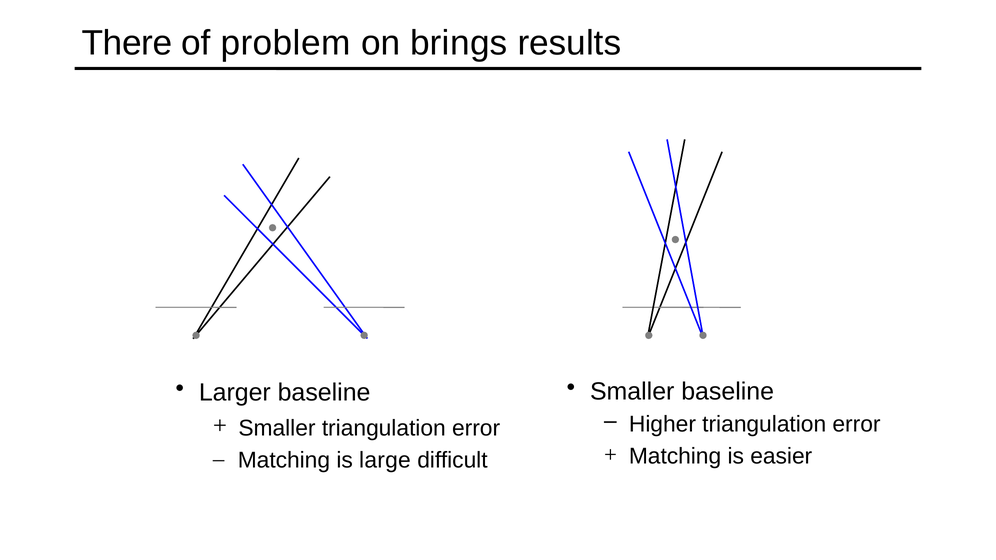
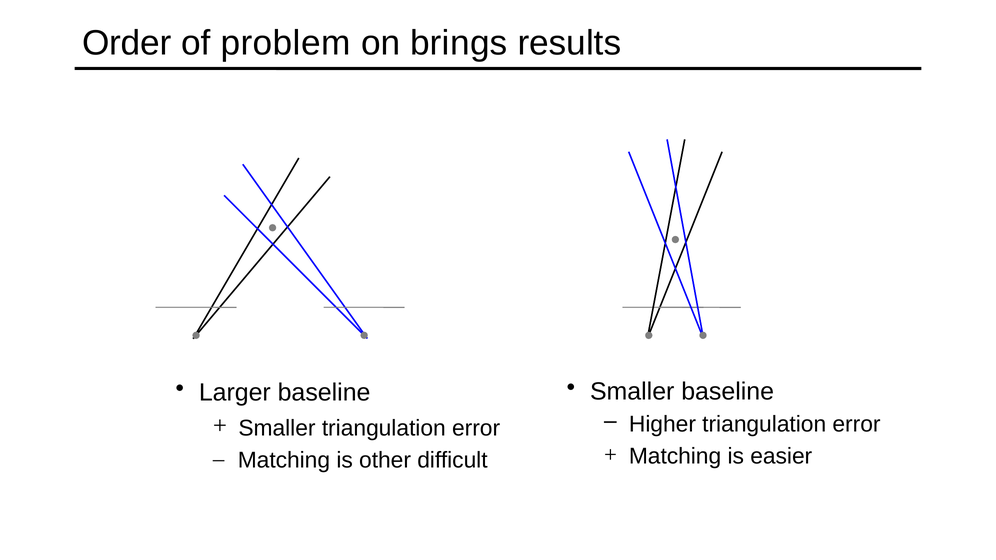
There: There -> Order
large: large -> other
